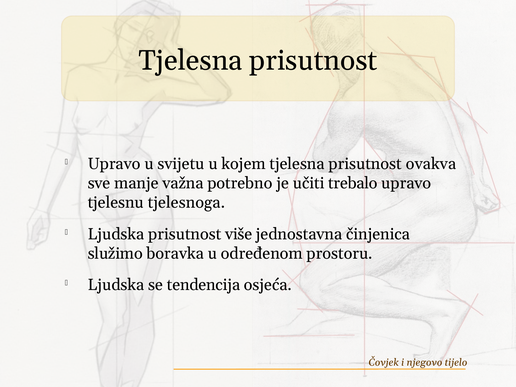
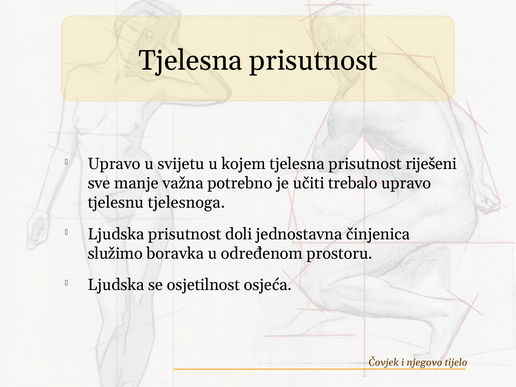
ovakva: ovakva -> riješeni
više: više -> doli
tendencija: tendencija -> osjetilnost
